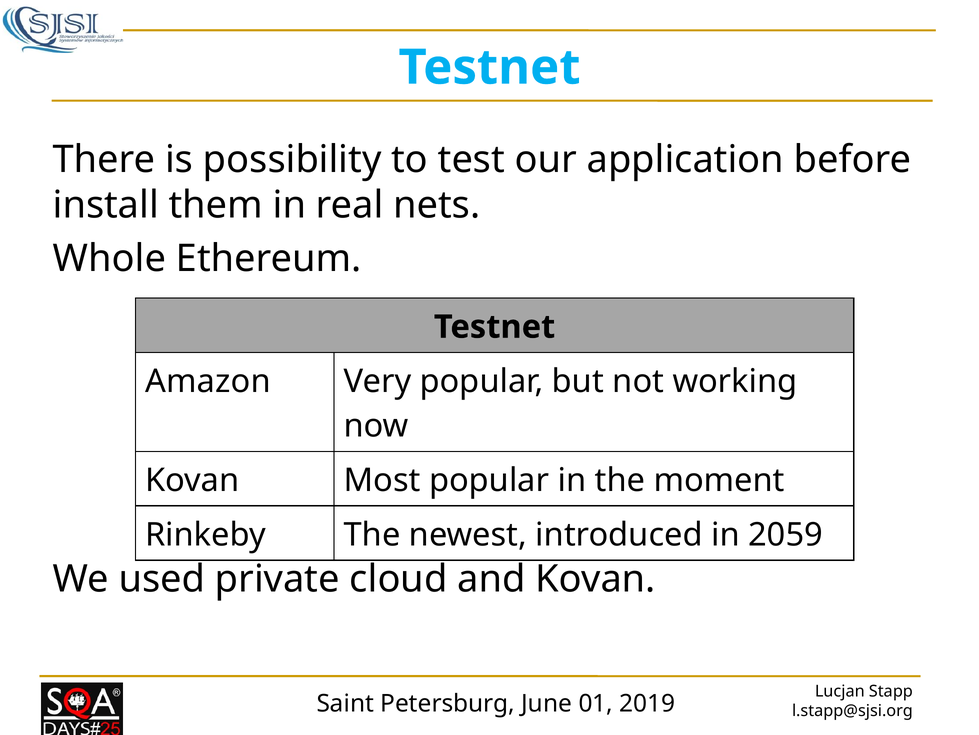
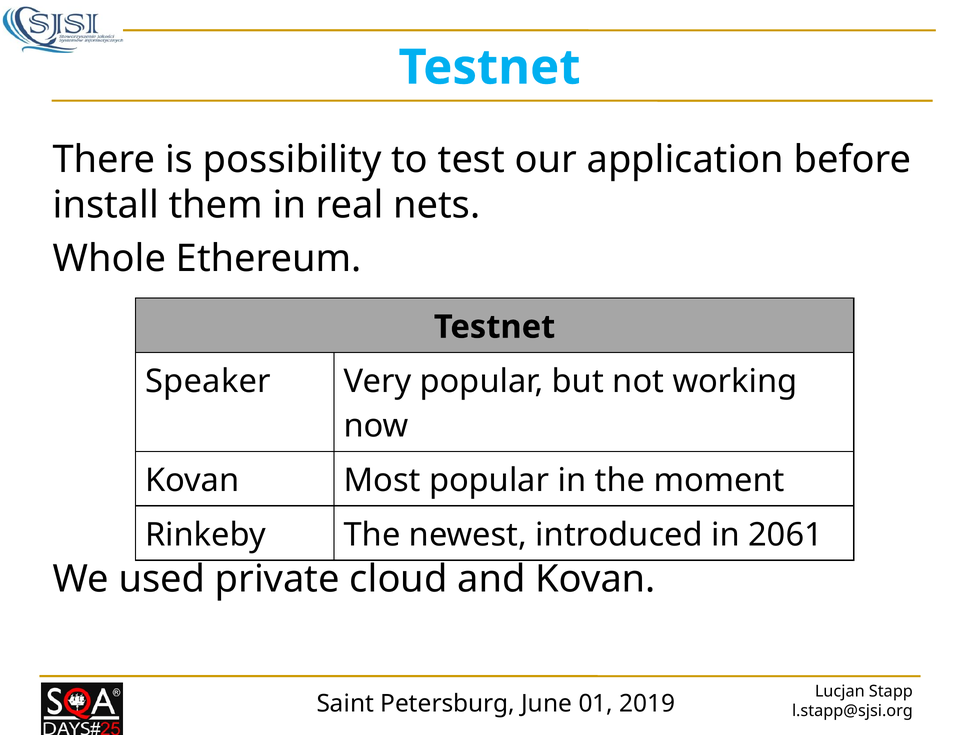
Amazon: Amazon -> Speaker
2059: 2059 -> 2061
